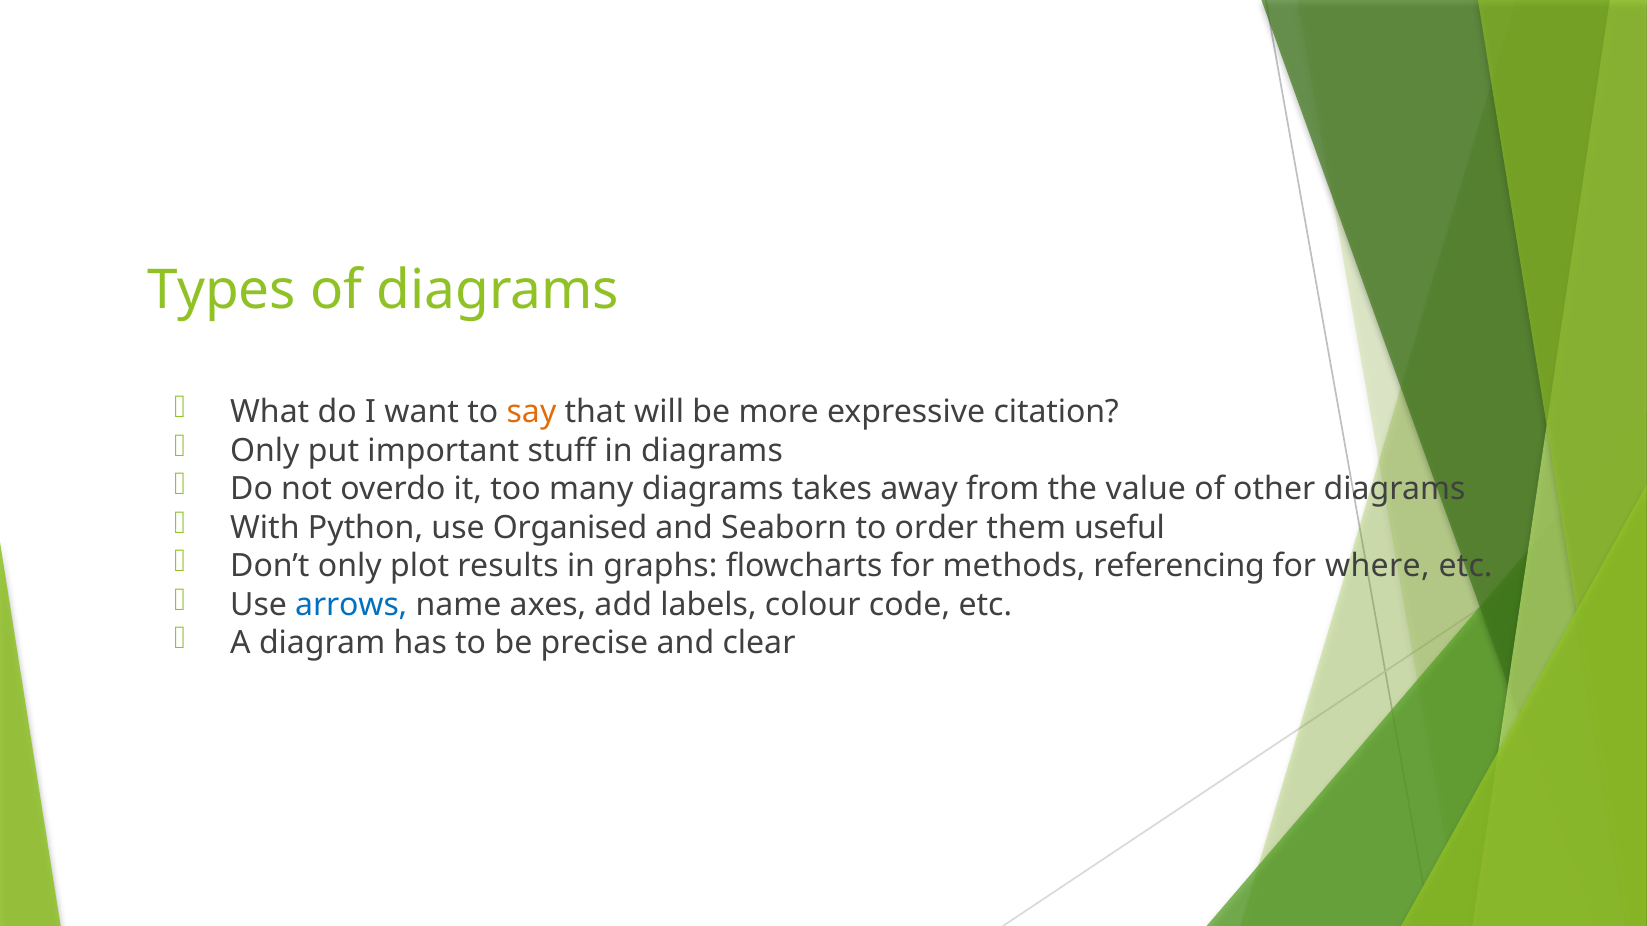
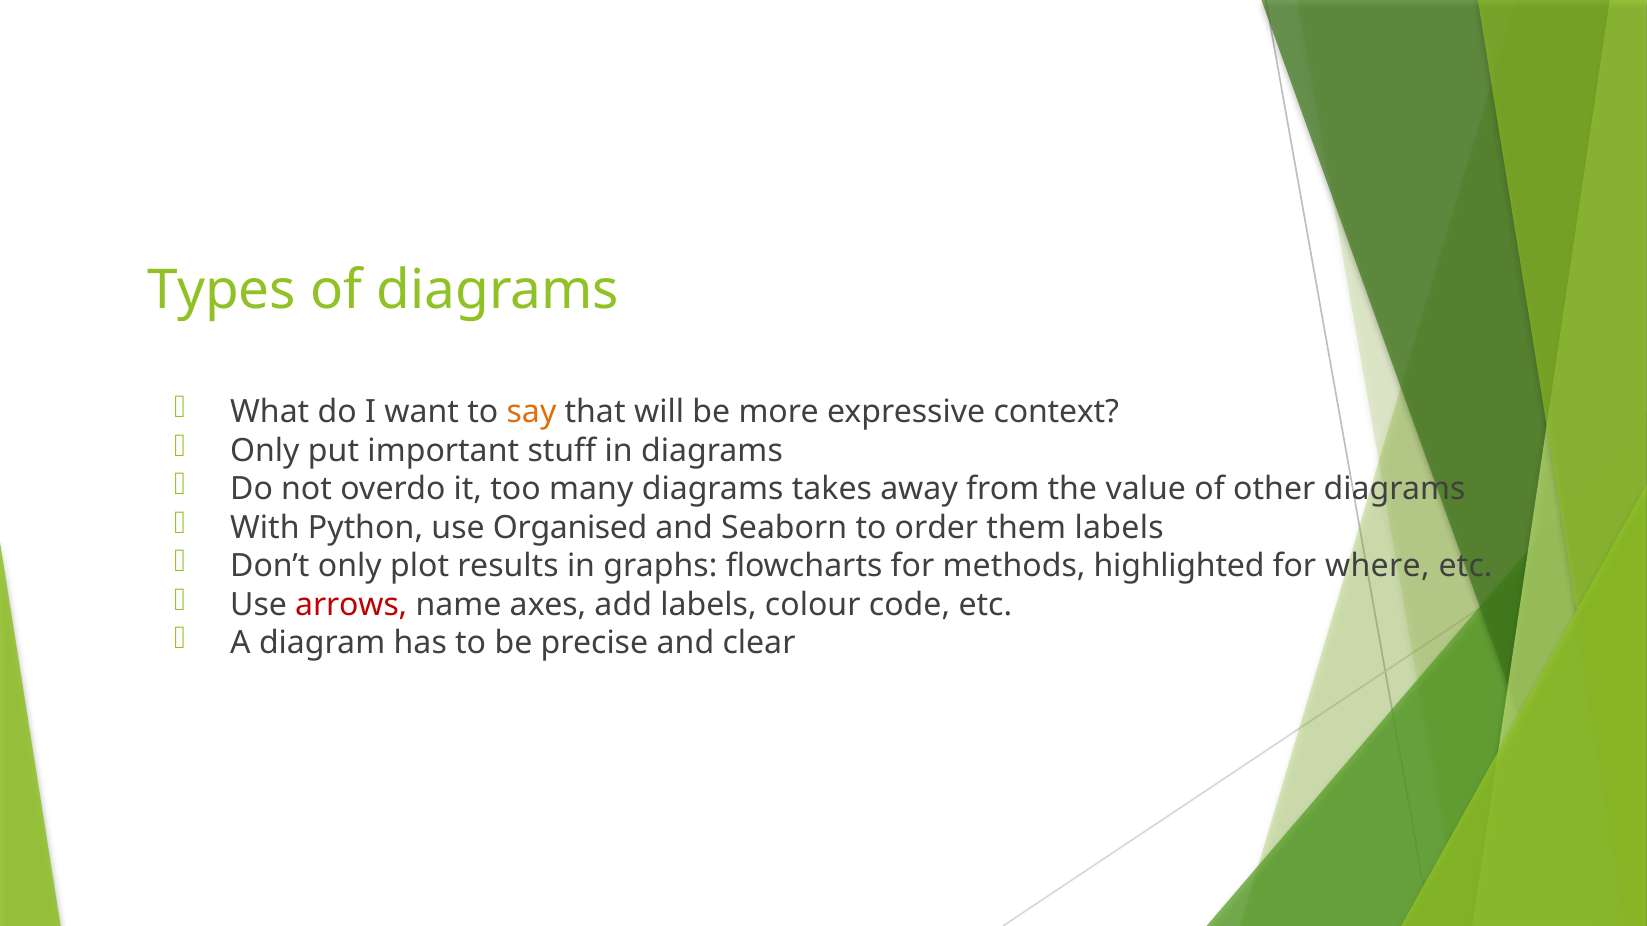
citation: citation -> context
them useful: useful -> labels
referencing: referencing -> highlighted
arrows colour: blue -> red
